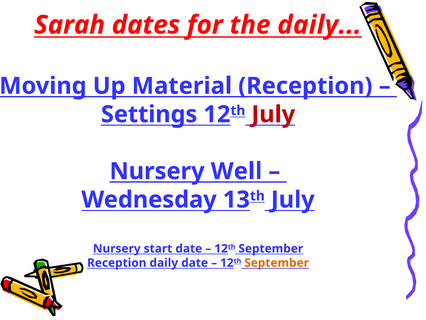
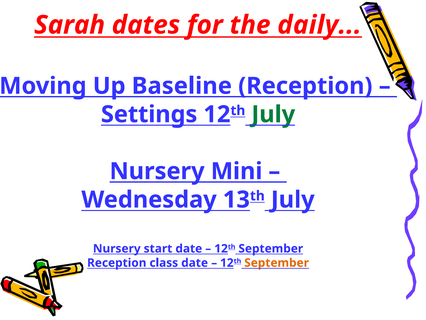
Material: Material -> Baseline
July at (273, 114) colour: red -> green
Well: Well -> Mini
Reception daily: daily -> class
